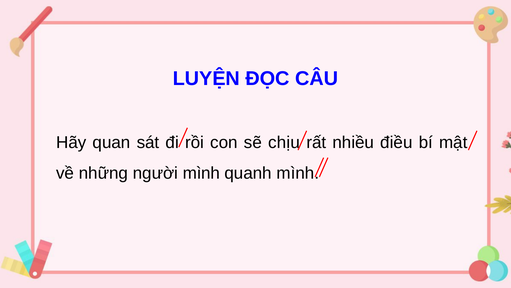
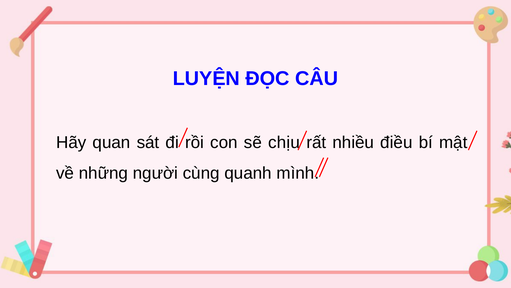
người mình: mình -> cùng
